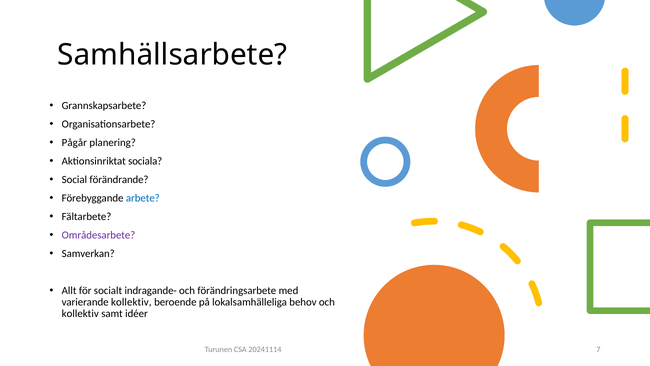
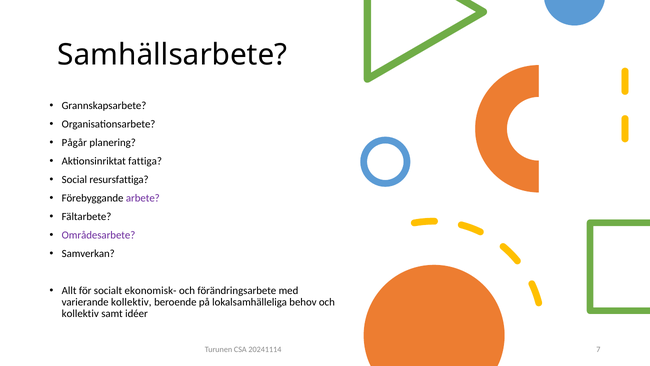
sociala: sociala -> fattiga
förändrande: förändrande -> resursfattiga
arbete colour: blue -> purple
indragande-: indragande- -> ekonomisk-
